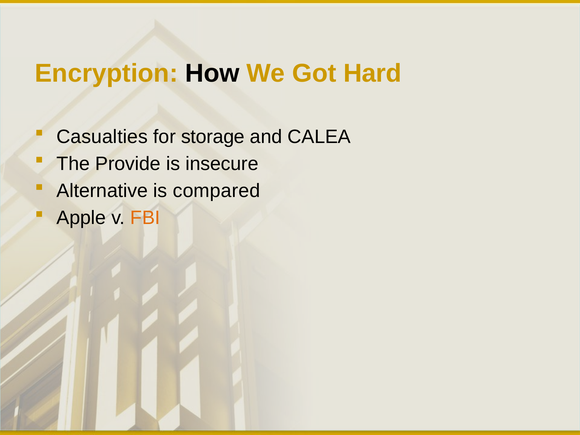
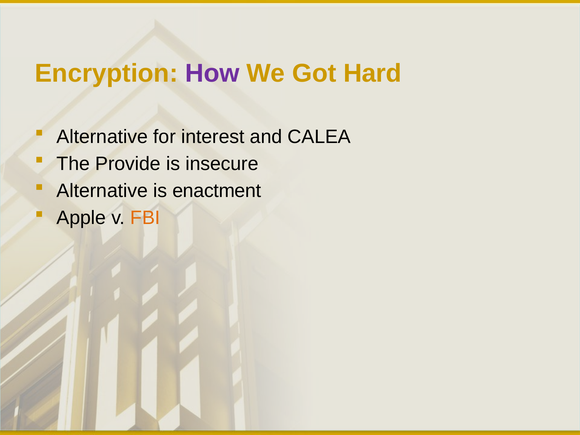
How colour: black -> purple
Casualties at (102, 137): Casualties -> Alternative
storage: storage -> interest
compared: compared -> enactment
